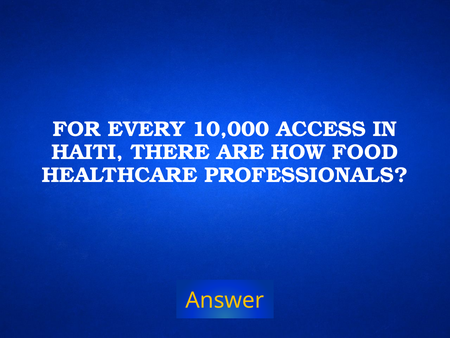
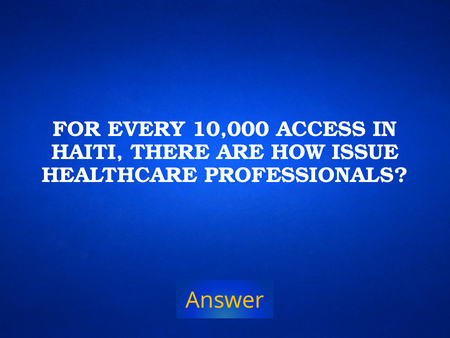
FOOD: FOOD -> ISSUE
